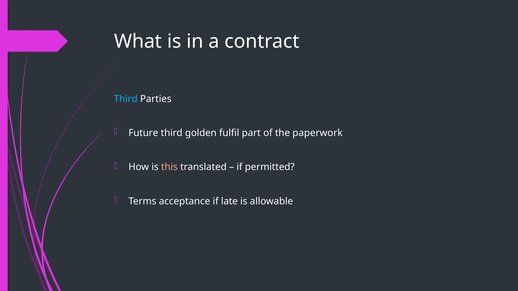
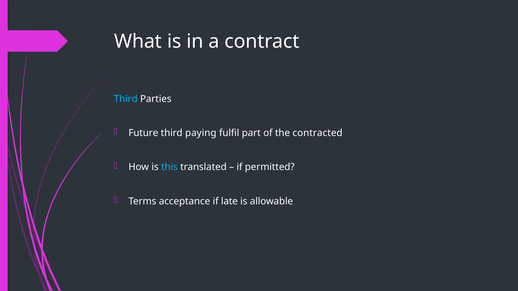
golden: golden -> paying
paperwork: paperwork -> contracted
this colour: pink -> light blue
